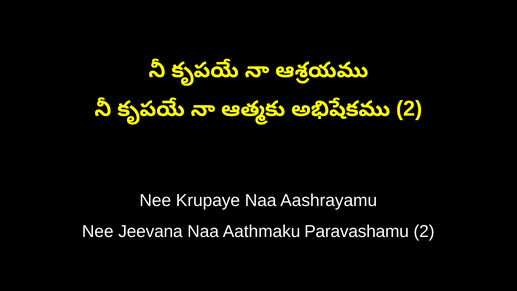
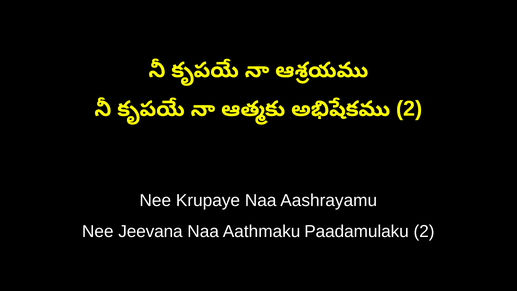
Paravashamu: Paravashamu -> Paadamulaku
